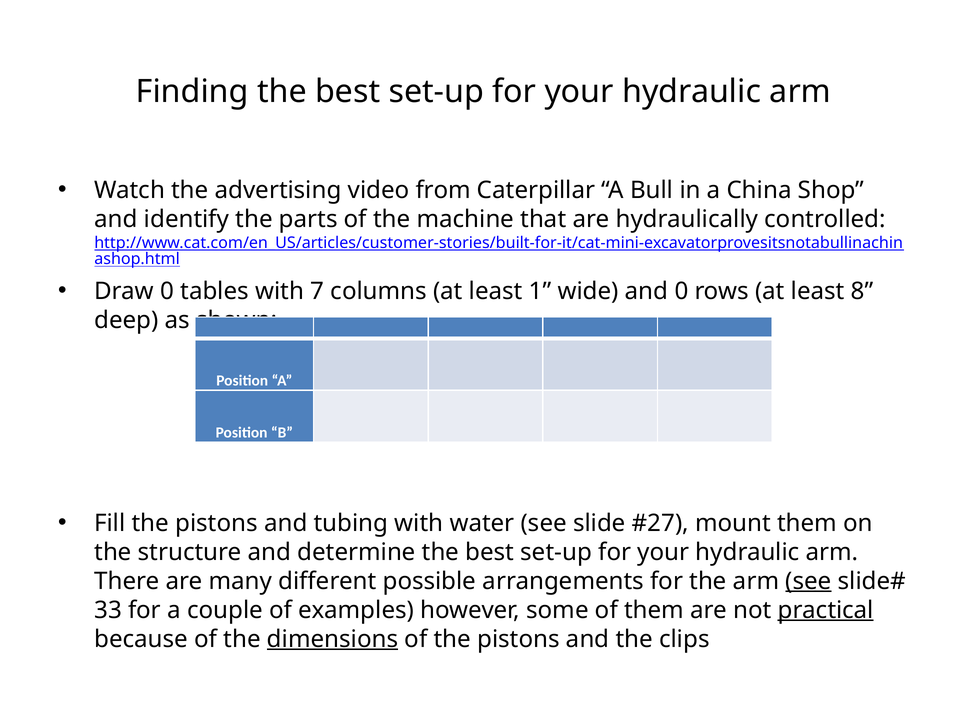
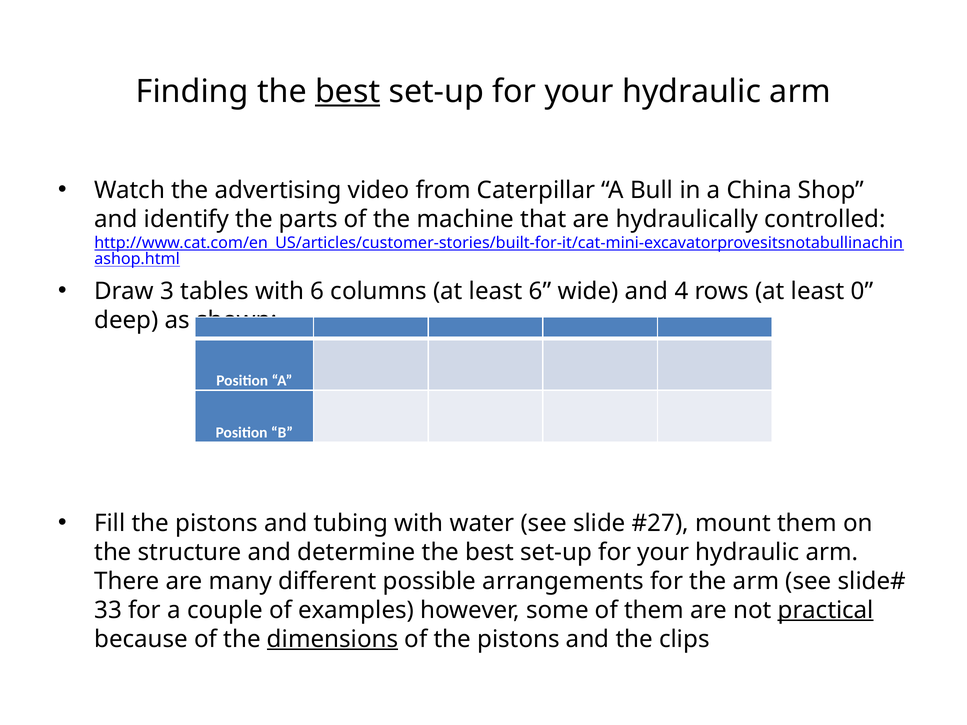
best at (348, 92) underline: none -> present
Draw 0: 0 -> 3
with 7: 7 -> 6
least 1: 1 -> 6
and 0: 0 -> 4
8: 8 -> 0
see at (808, 581) underline: present -> none
